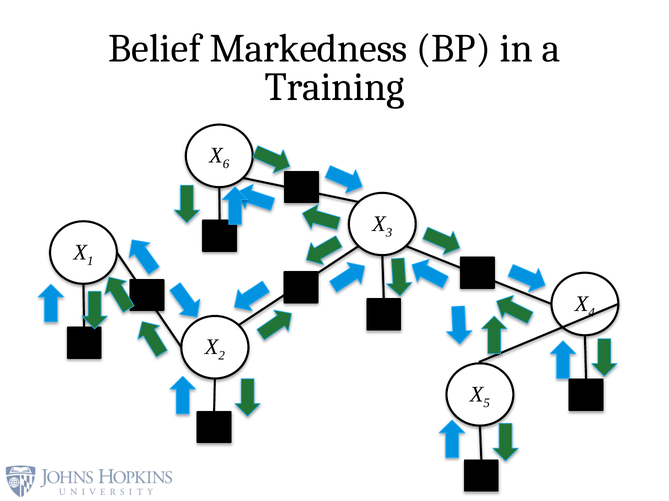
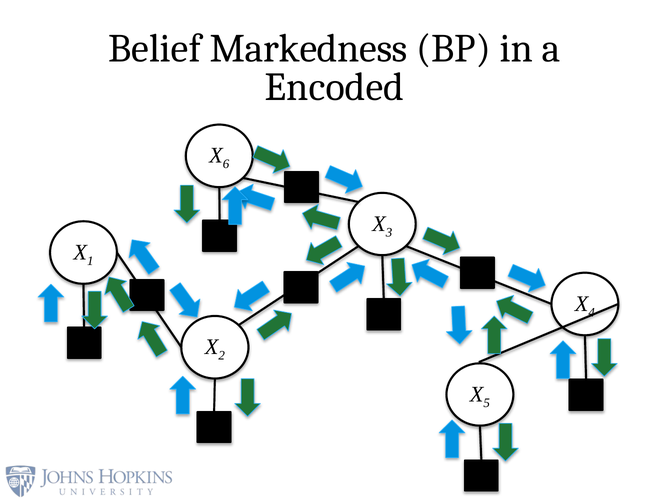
Training: Training -> Encoded
